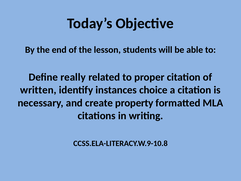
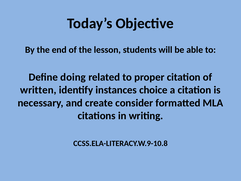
really: really -> doing
property: property -> consider
